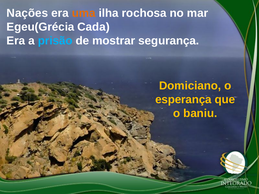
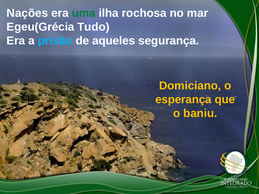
uma colour: orange -> green
Cada: Cada -> Tudo
mostrar: mostrar -> aqueles
